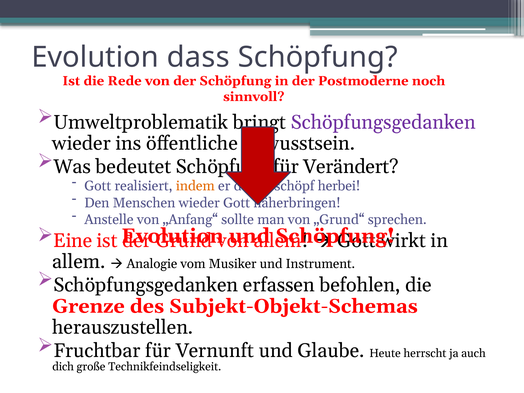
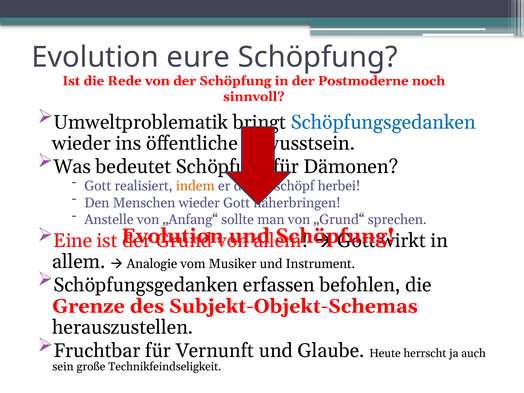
dass: dass -> eure
Schöpfungsgedanken at (383, 122) colour: purple -> blue
Verändert: Verändert -> Dämonen
dich: dich -> sein
